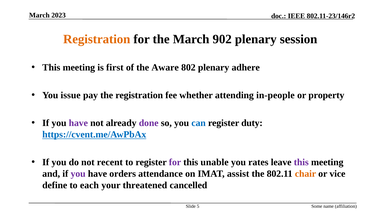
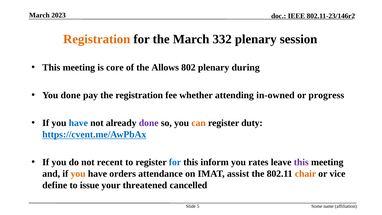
902: 902 -> 332
first: first -> core
Aware: Aware -> Allows
adhere: adhere -> during
You issue: issue -> done
in-people: in-people -> in-owned
property: property -> progress
have at (78, 123) colour: purple -> blue
can colour: blue -> orange
for at (175, 162) colour: purple -> blue
unable: unable -> inform
you at (78, 174) colour: purple -> orange
each: each -> issue
